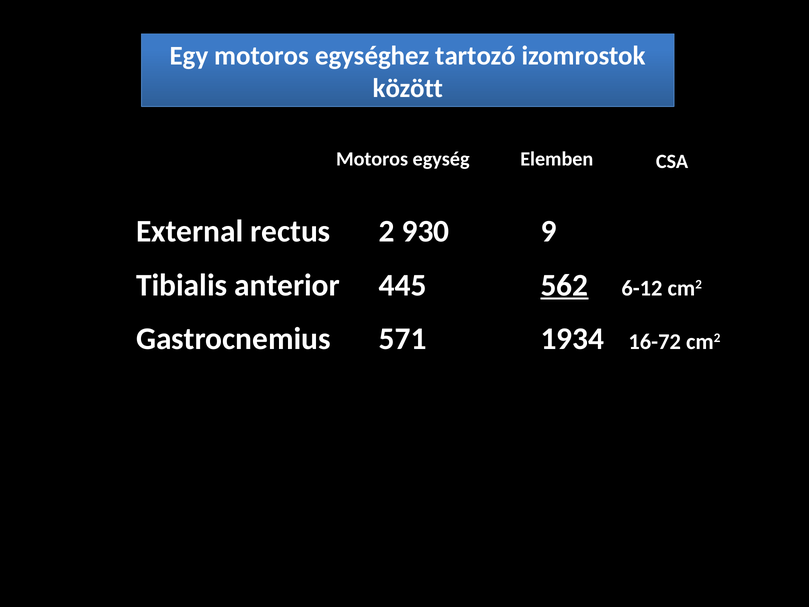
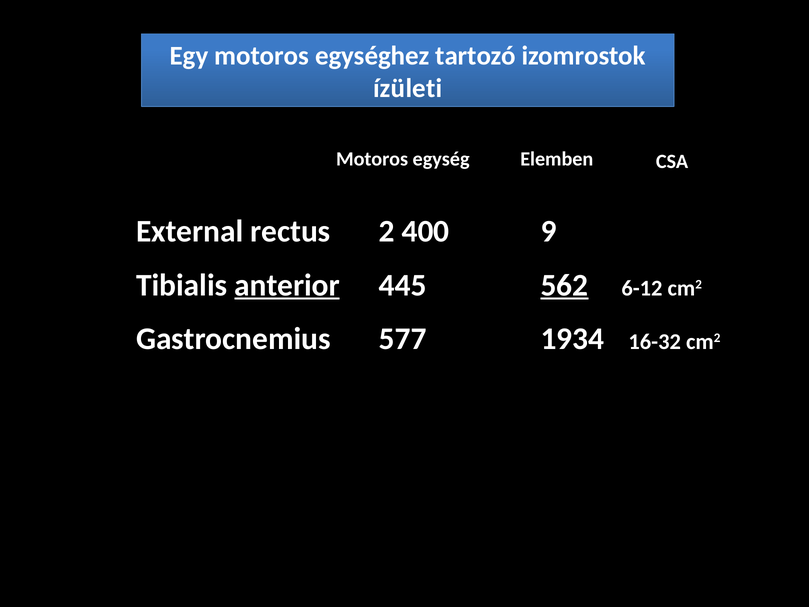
között: között -> ízületi
930: 930 -> 400
anterior underline: none -> present
571: 571 -> 577
16-72: 16-72 -> 16-32
